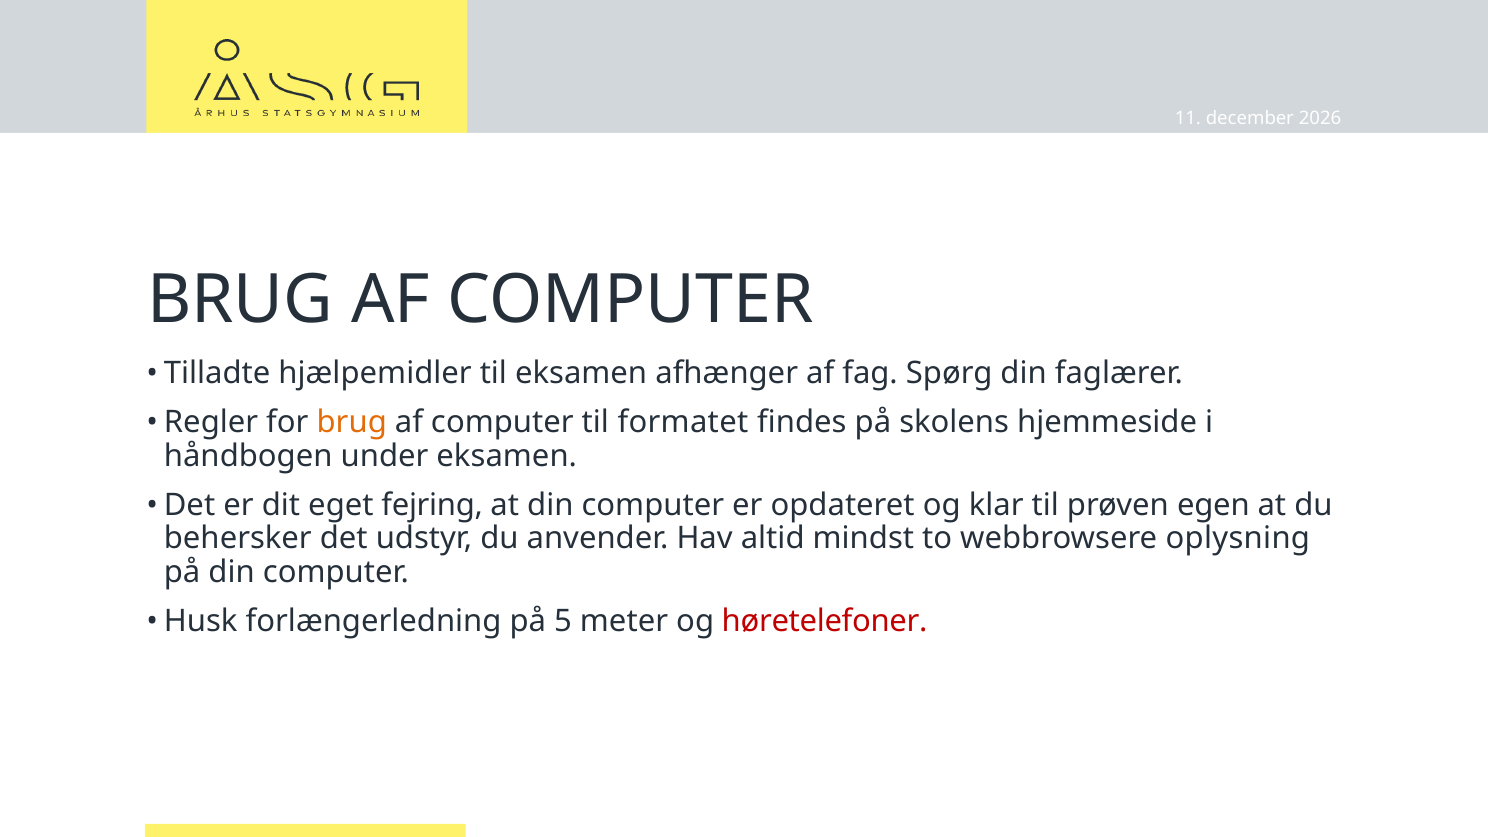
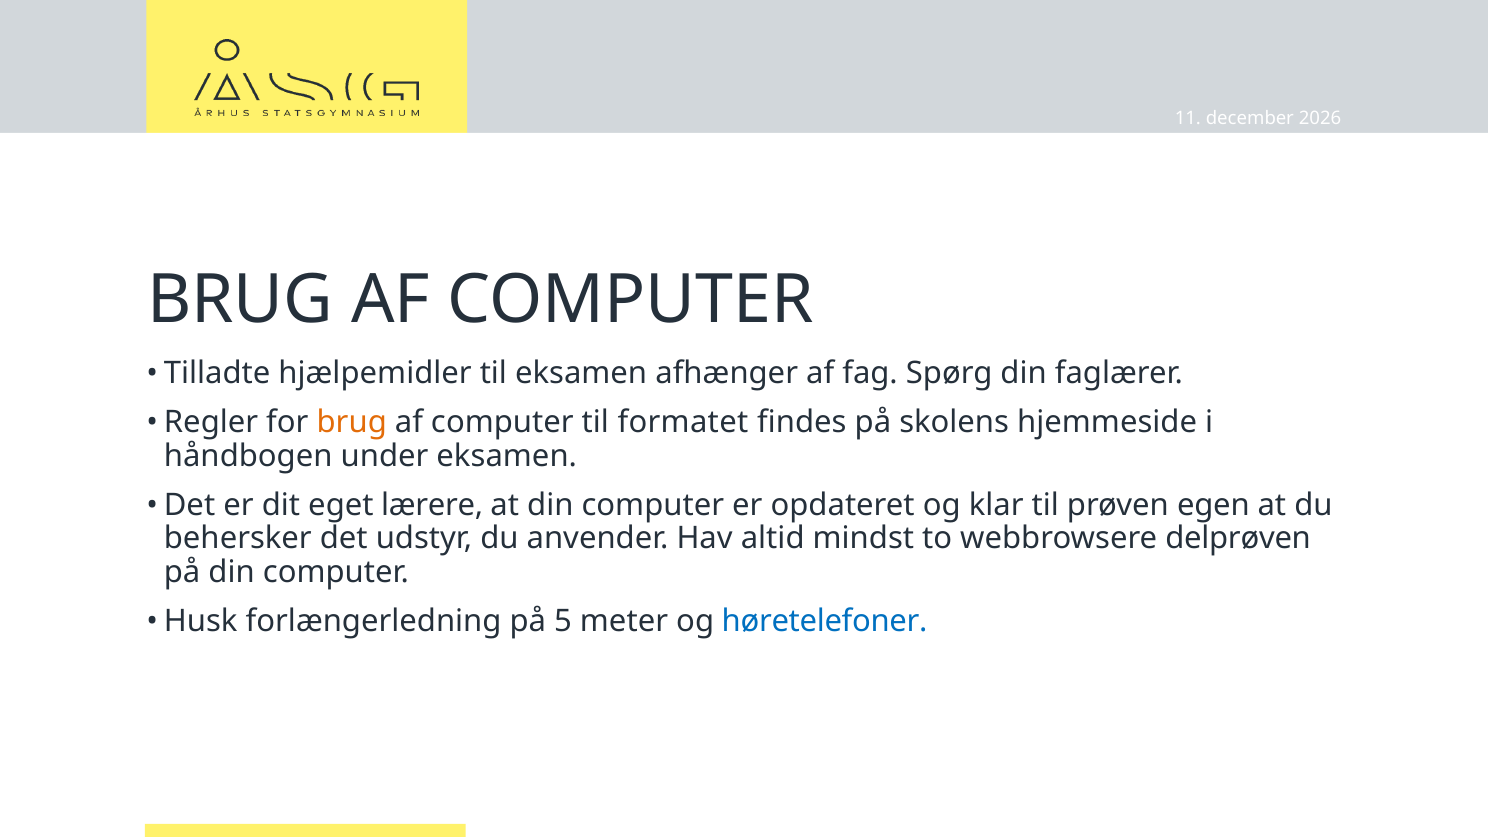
fejring: fejring -> lærere
oplysning: oplysning -> delprøven
høretelefoner colour: red -> blue
